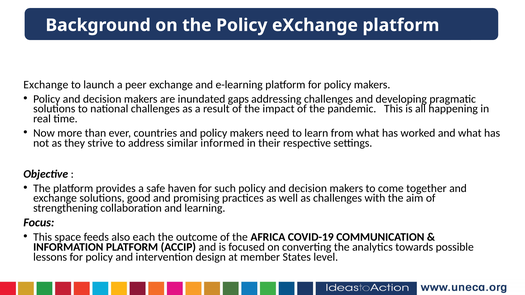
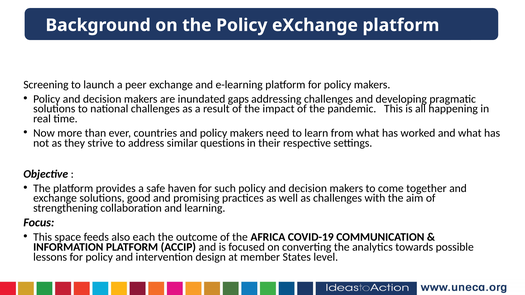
Exchange at (46, 85): Exchange -> Screening
informed: informed -> questions
